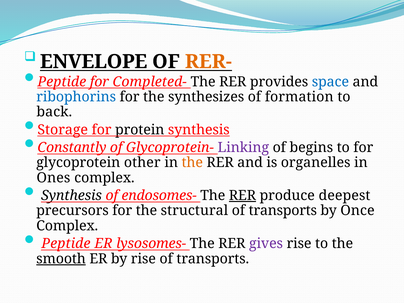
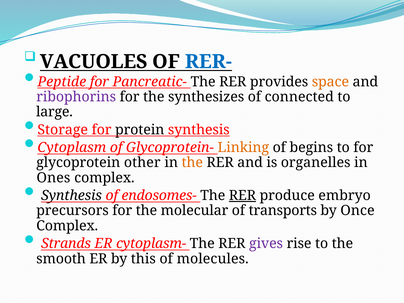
ENVELOPE: ENVELOPE -> VACUOLES
RER- colour: orange -> blue
Completed-: Completed- -> Pancreatic-
space colour: blue -> orange
ribophorins colour: blue -> purple
formation: formation -> connected
back: back -> large
Constantly: Constantly -> Cytoplasm
Linking colour: purple -> orange
deepest: deepest -> embryo
structural: structural -> molecular
Peptide at (66, 244): Peptide -> Strands
lysosomes-: lysosomes- -> cytoplasm-
smooth underline: present -> none
by rise: rise -> this
transports at (213, 259): transports -> molecules
